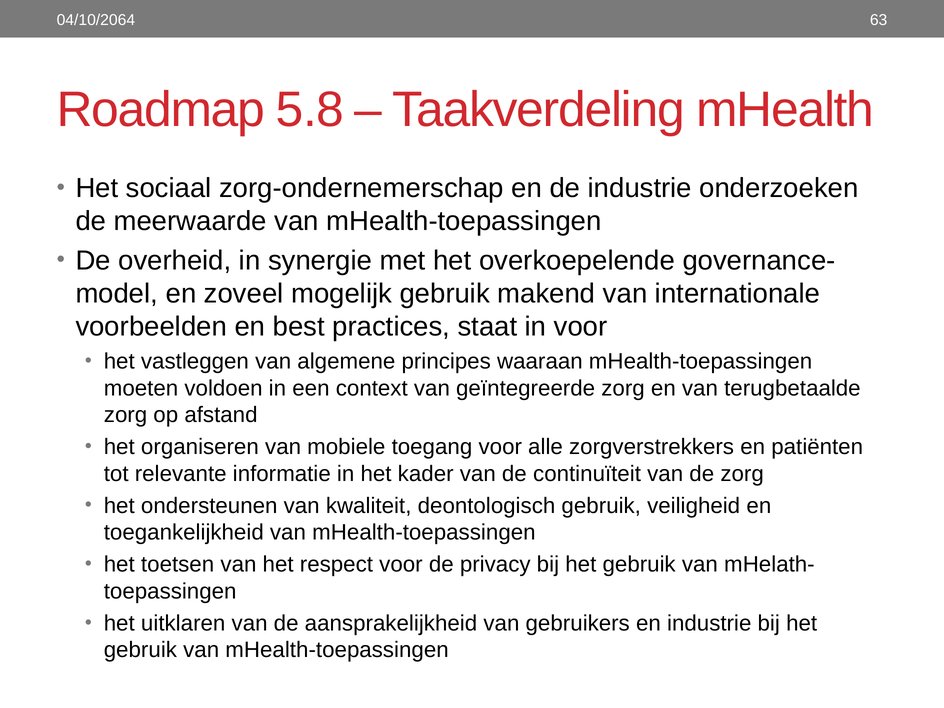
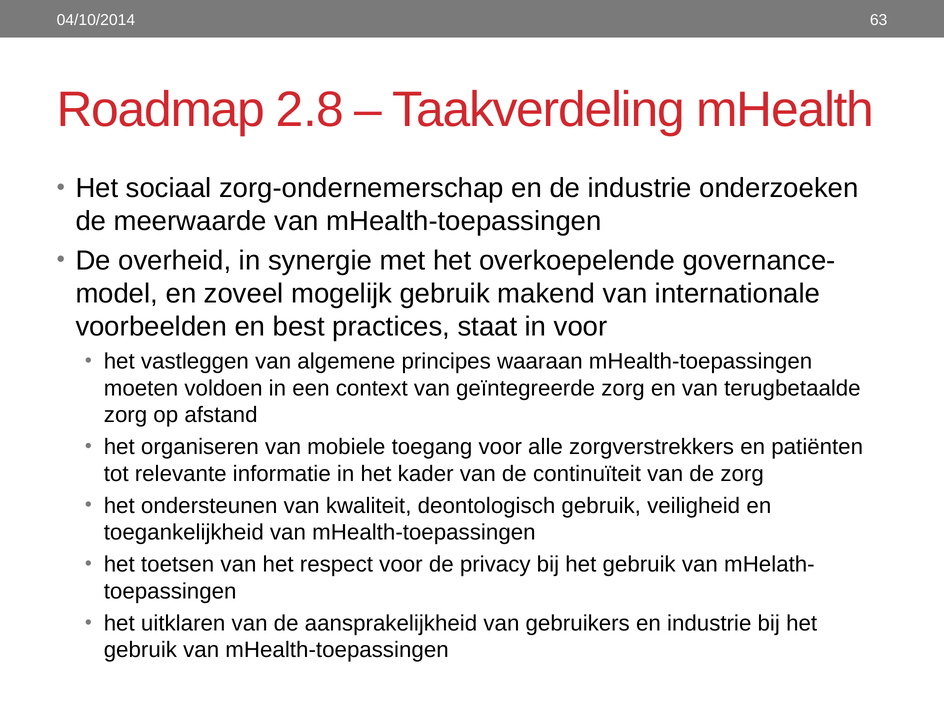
04/10/2064: 04/10/2064 -> 04/10/2014
5.8: 5.8 -> 2.8
